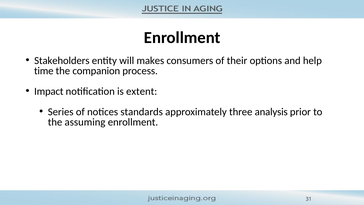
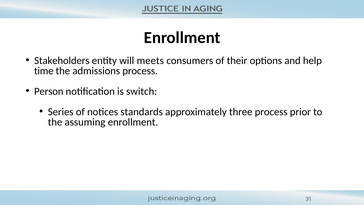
makes: makes -> meets
companion: companion -> admissions
Impact: Impact -> Person
extent: extent -> switch
three analysis: analysis -> process
